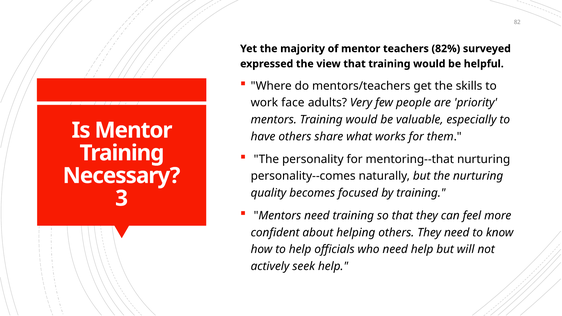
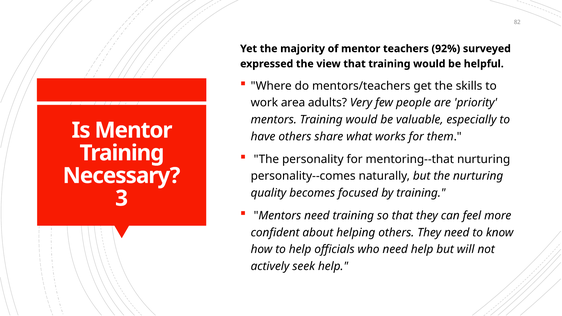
82%: 82% -> 92%
face: face -> area
